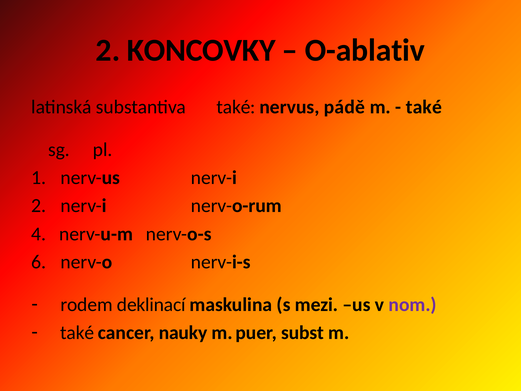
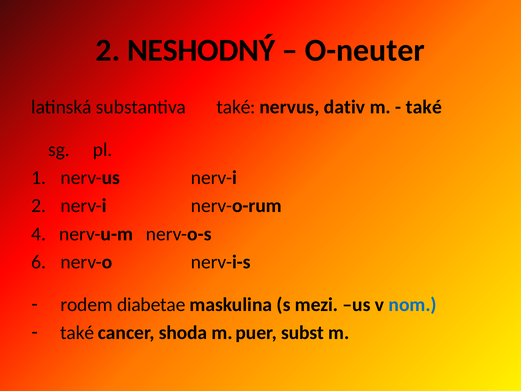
KONCOVKY: KONCOVKY -> NESHODNÝ
O-ablativ: O-ablativ -> O-neuter
pádě: pádě -> dativ
deklinací: deklinací -> diabetae
nom colour: purple -> blue
nauky: nauky -> shoda
